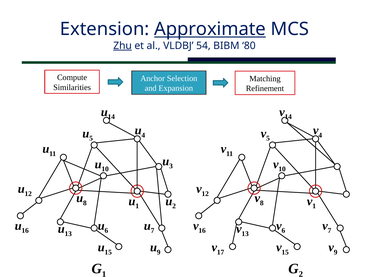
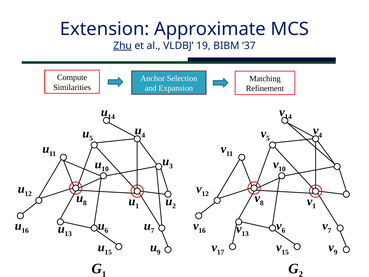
Approximate underline: present -> none
54: 54 -> 19
80: 80 -> 37
